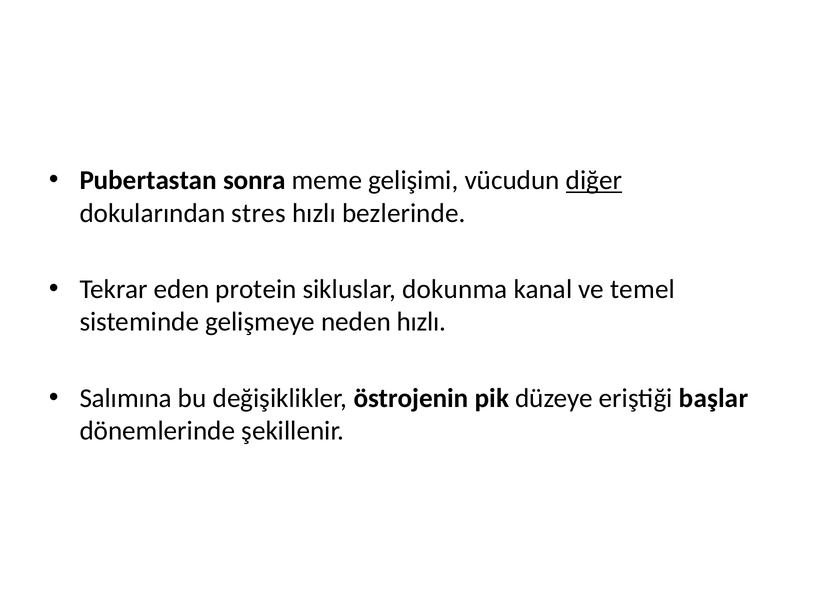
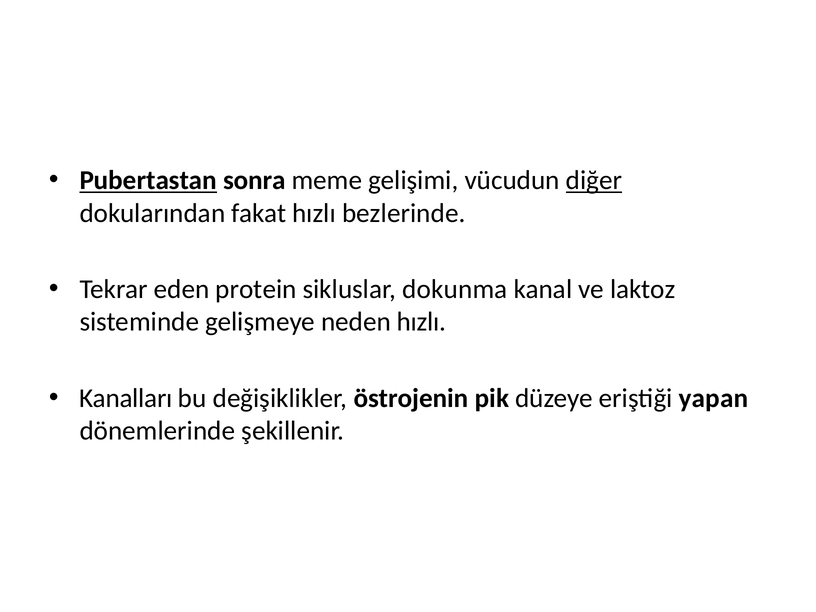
Pubertastan underline: none -> present
stres: stres -> fakat
temel: temel -> laktoz
Salımına: Salımına -> Kanalları
başlar: başlar -> yapan
